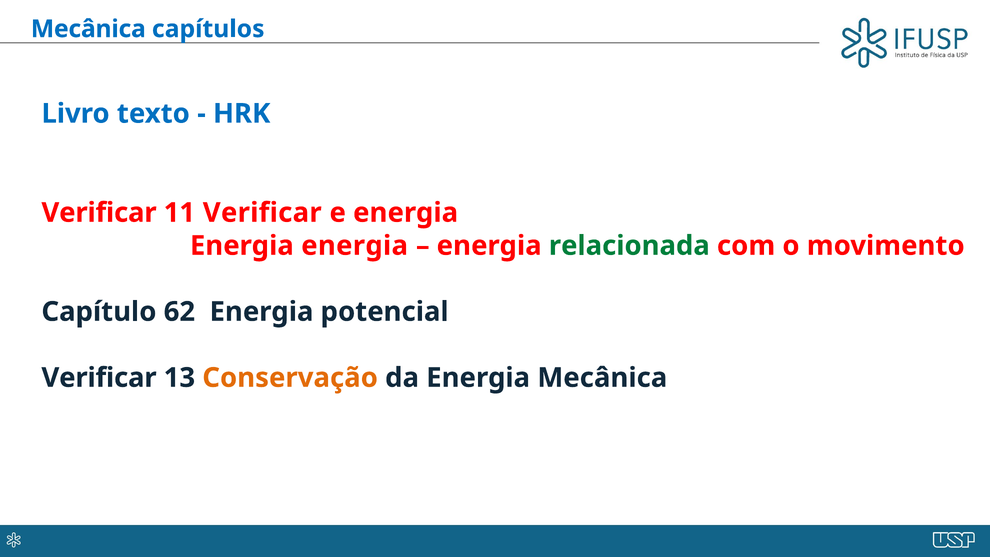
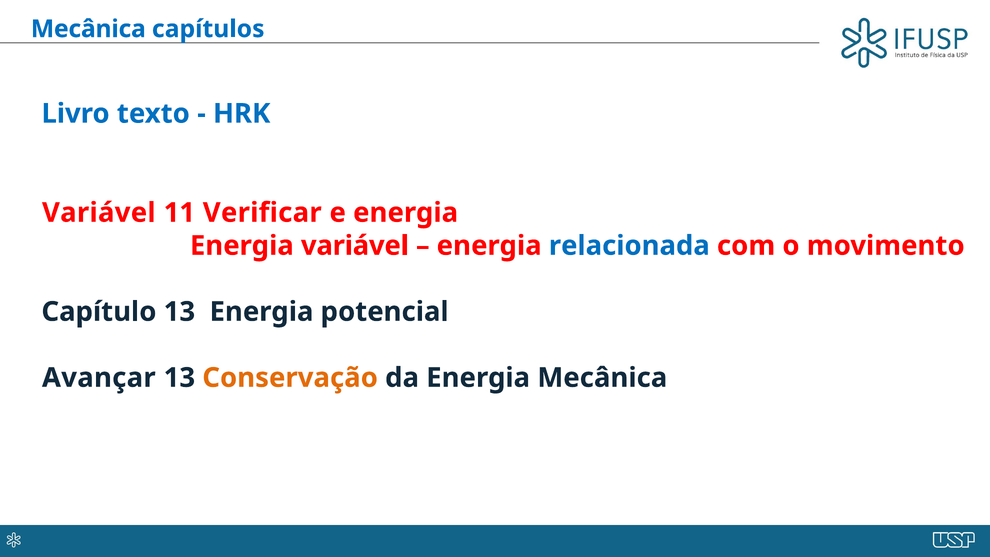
Verificar at (99, 213): Verificar -> Variável
energia at (355, 246): energia -> variável
relacionada colour: green -> blue
Capítulo 62: 62 -> 13
Verificar at (99, 378): Verificar -> Avançar
